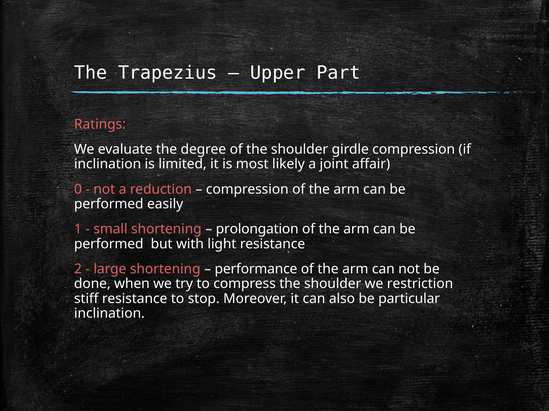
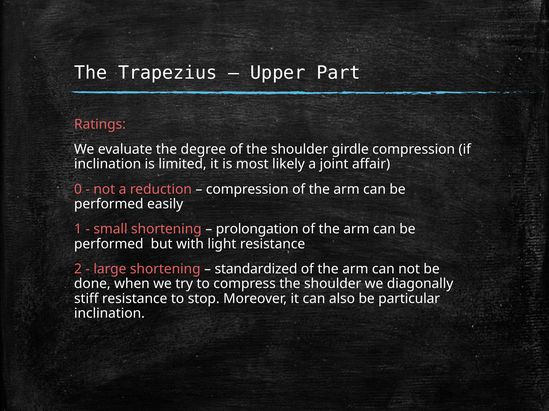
performance: performance -> standardized
restriction: restriction -> diagonally
